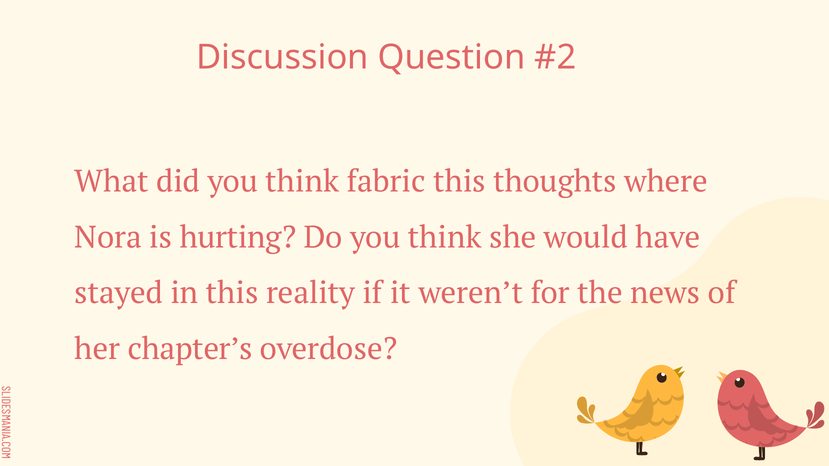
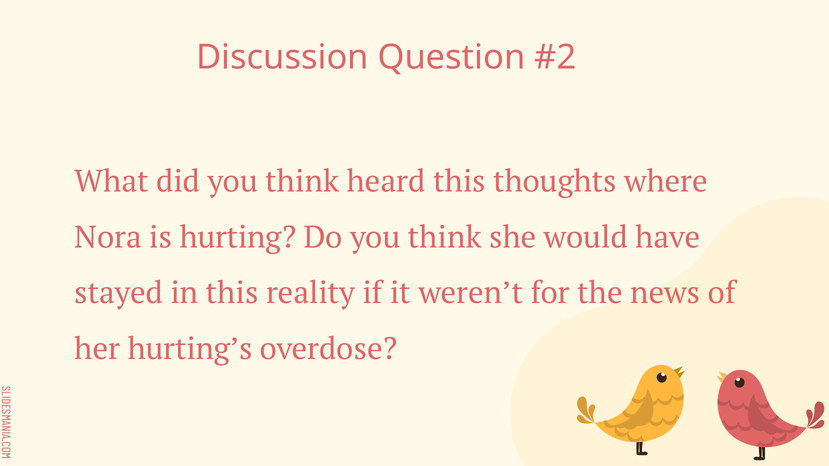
fabric: fabric -> heard
chapter’s: chapter’s -> hurting’s
